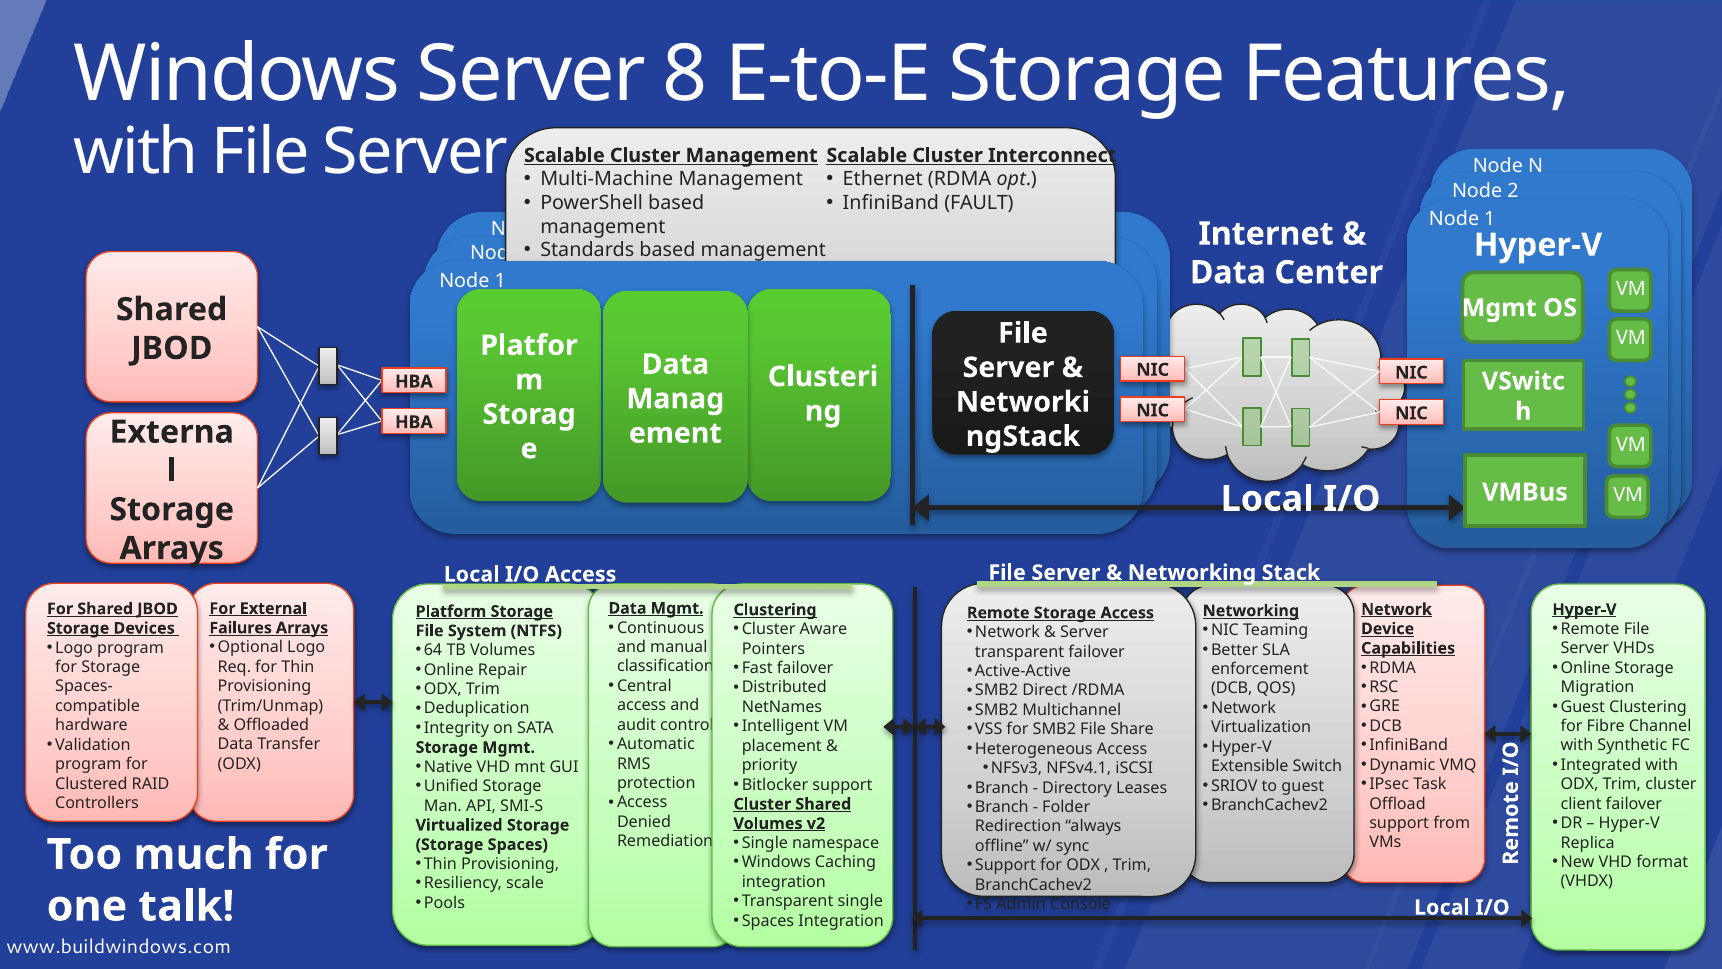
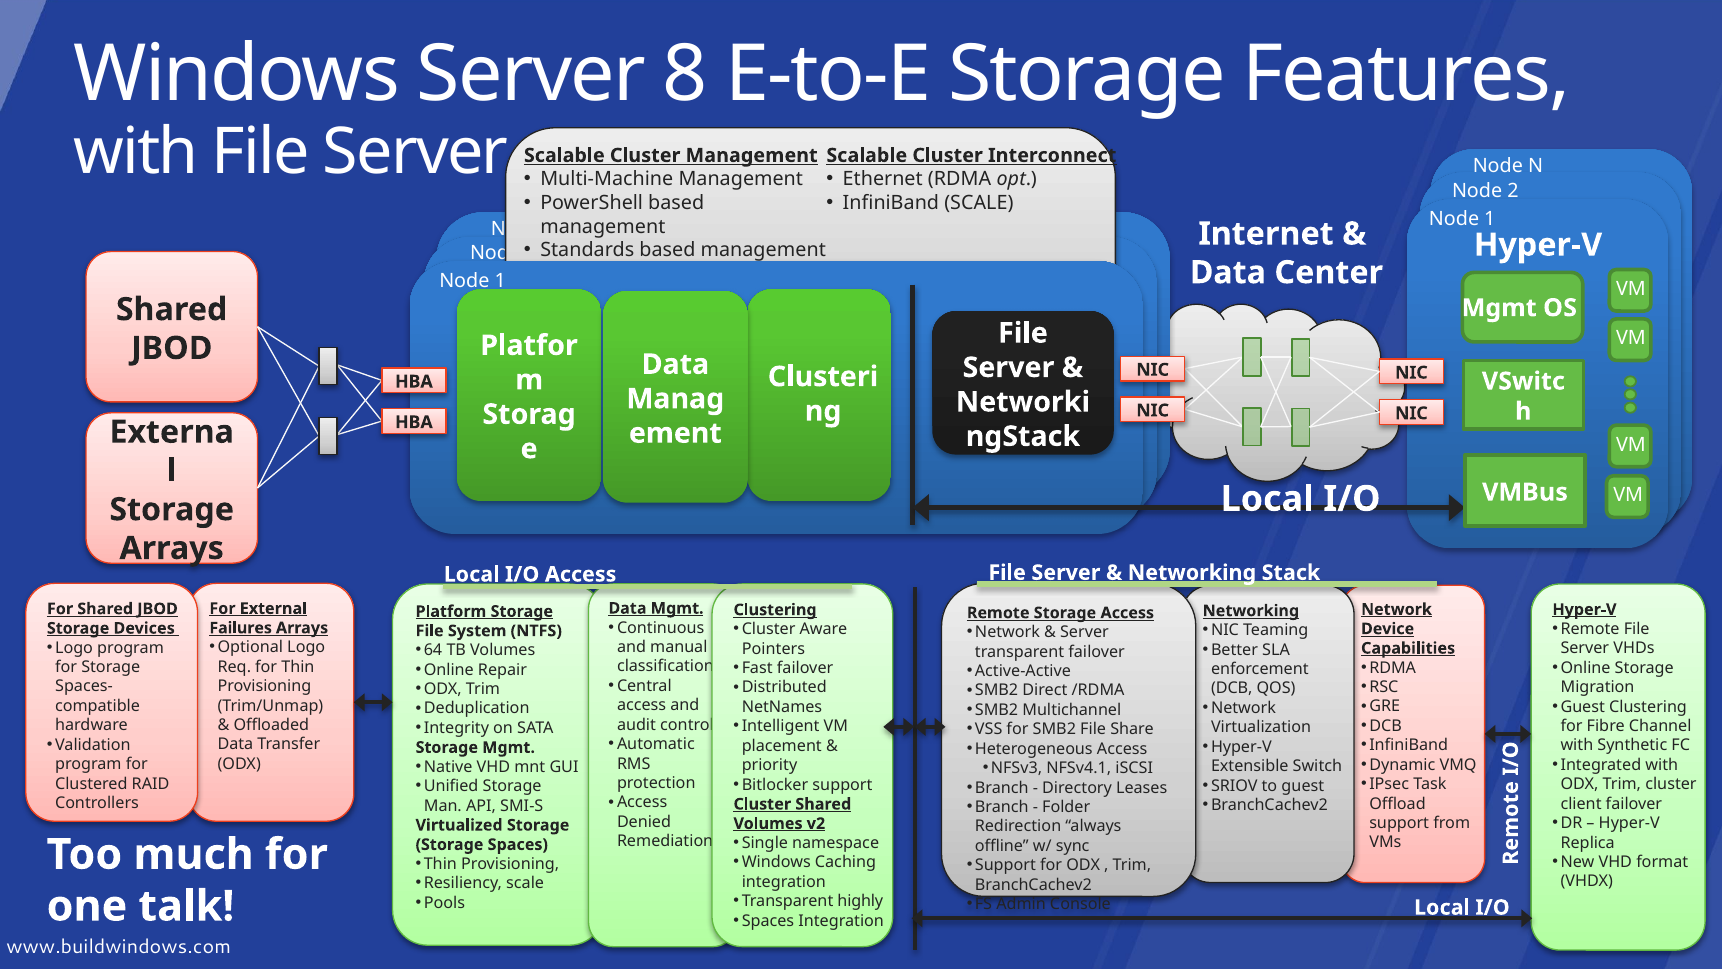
InfiniBand FAULT: FAULT -> SCALE
Transparent single: single -> highly
